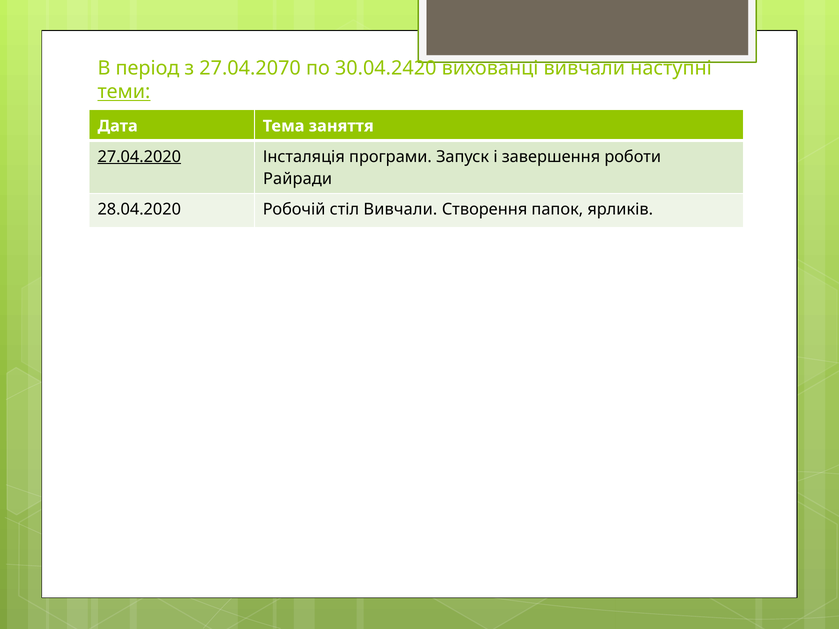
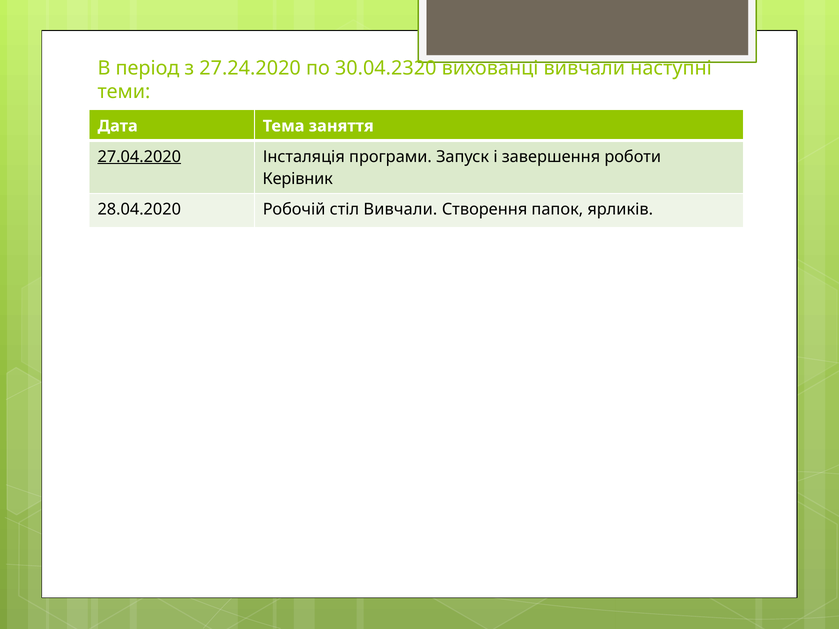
27.04.2070: 27.04.2070 -> 27.24.2020
30.04.2420: 30.04.2420 -> 30.04.2320
теми underline: present -> none
Райради: Райради -> Керівник
